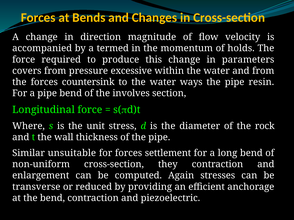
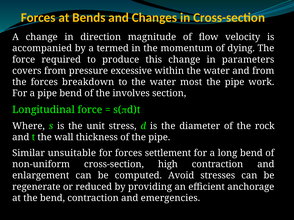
holds: holds -> dying
countersink: countersink -> breakdown
ways: ways -> most
resin: resin -> work
they: they -> high
Again: Again -> Avoid
transverse: transverse -> regenerate
piezoelectric: piezoelectric -> emergencies
